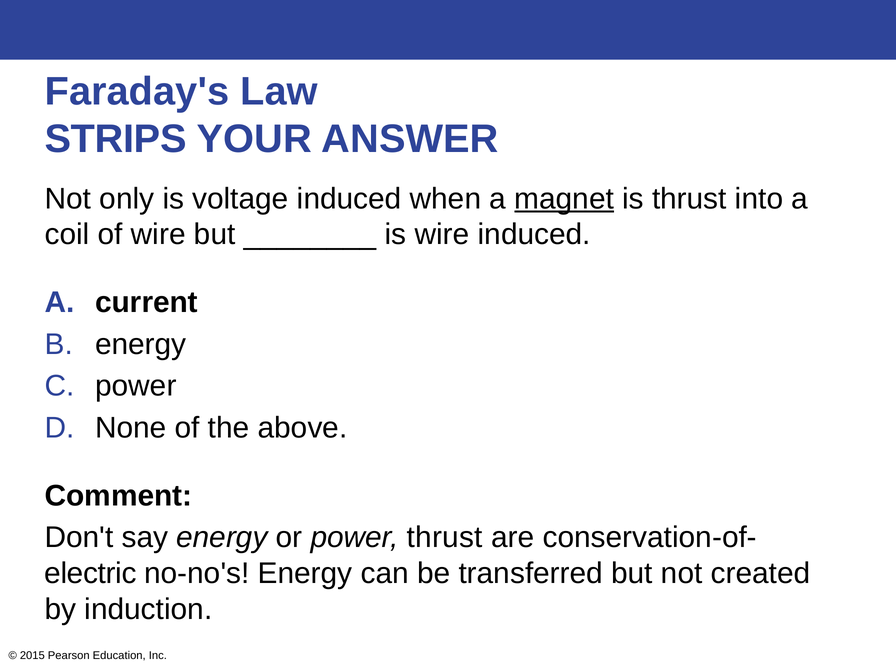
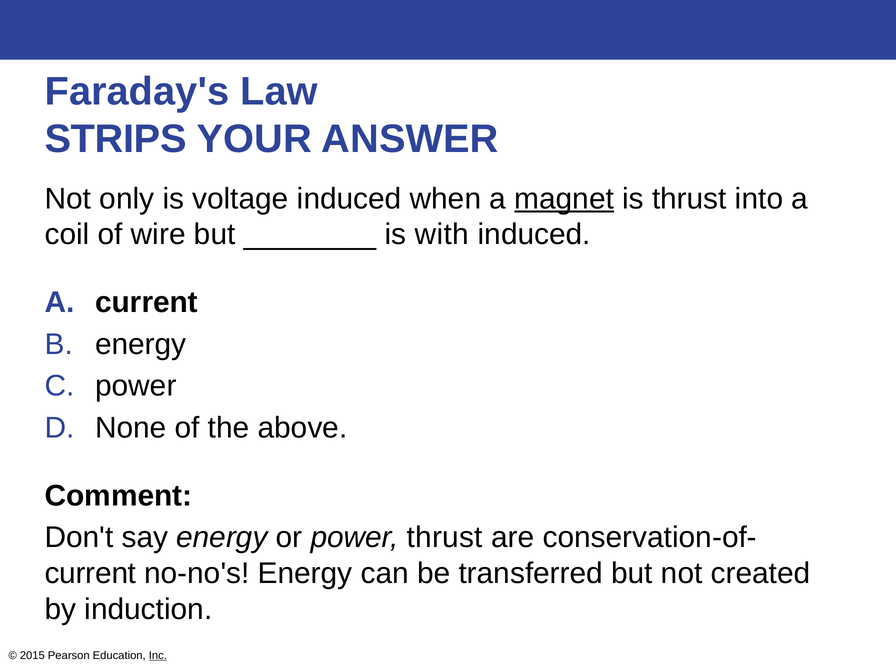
is wire: wire -> with
electric at (90, 573): electric -> current
Inc underline: none -> present
